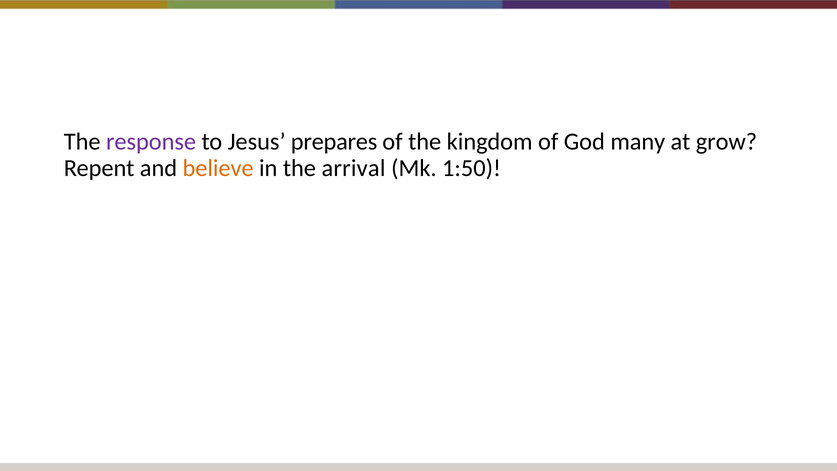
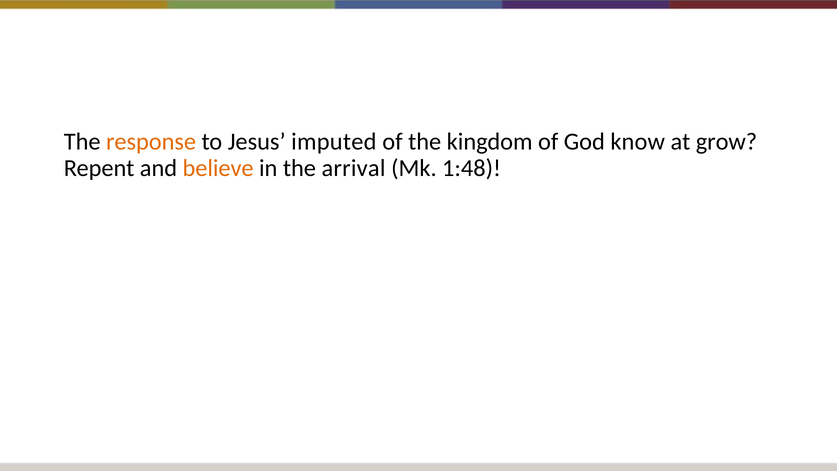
response colour: purple -> orange
prepares: prepares -> imputed
many: many -> know
1:50: 1:50 -> 1:48
